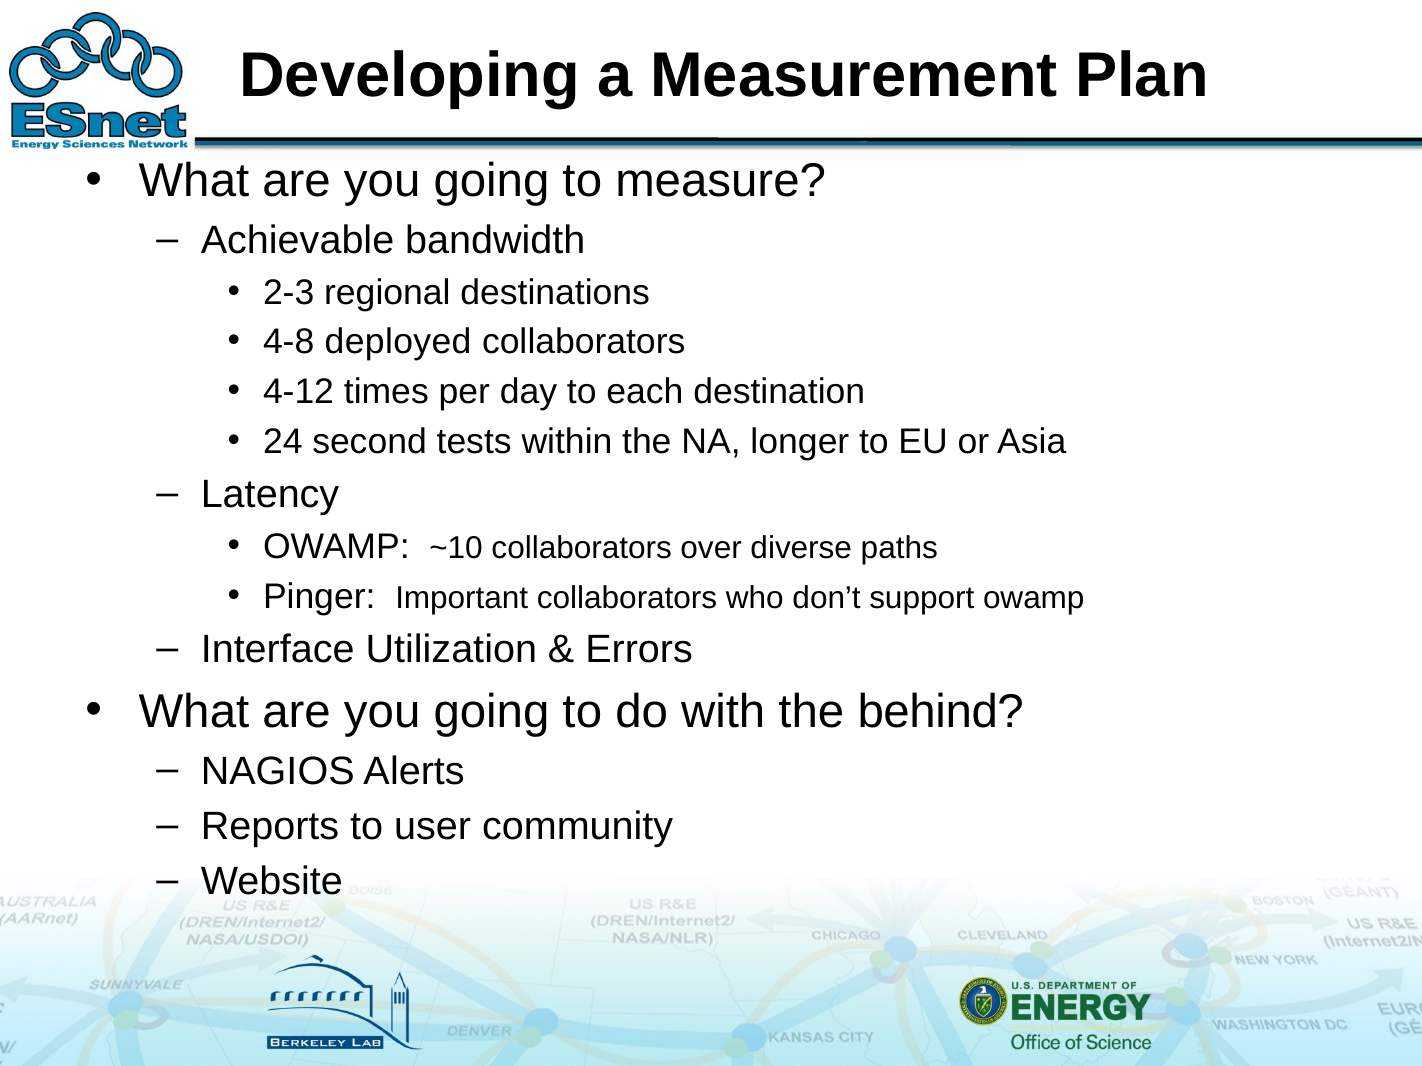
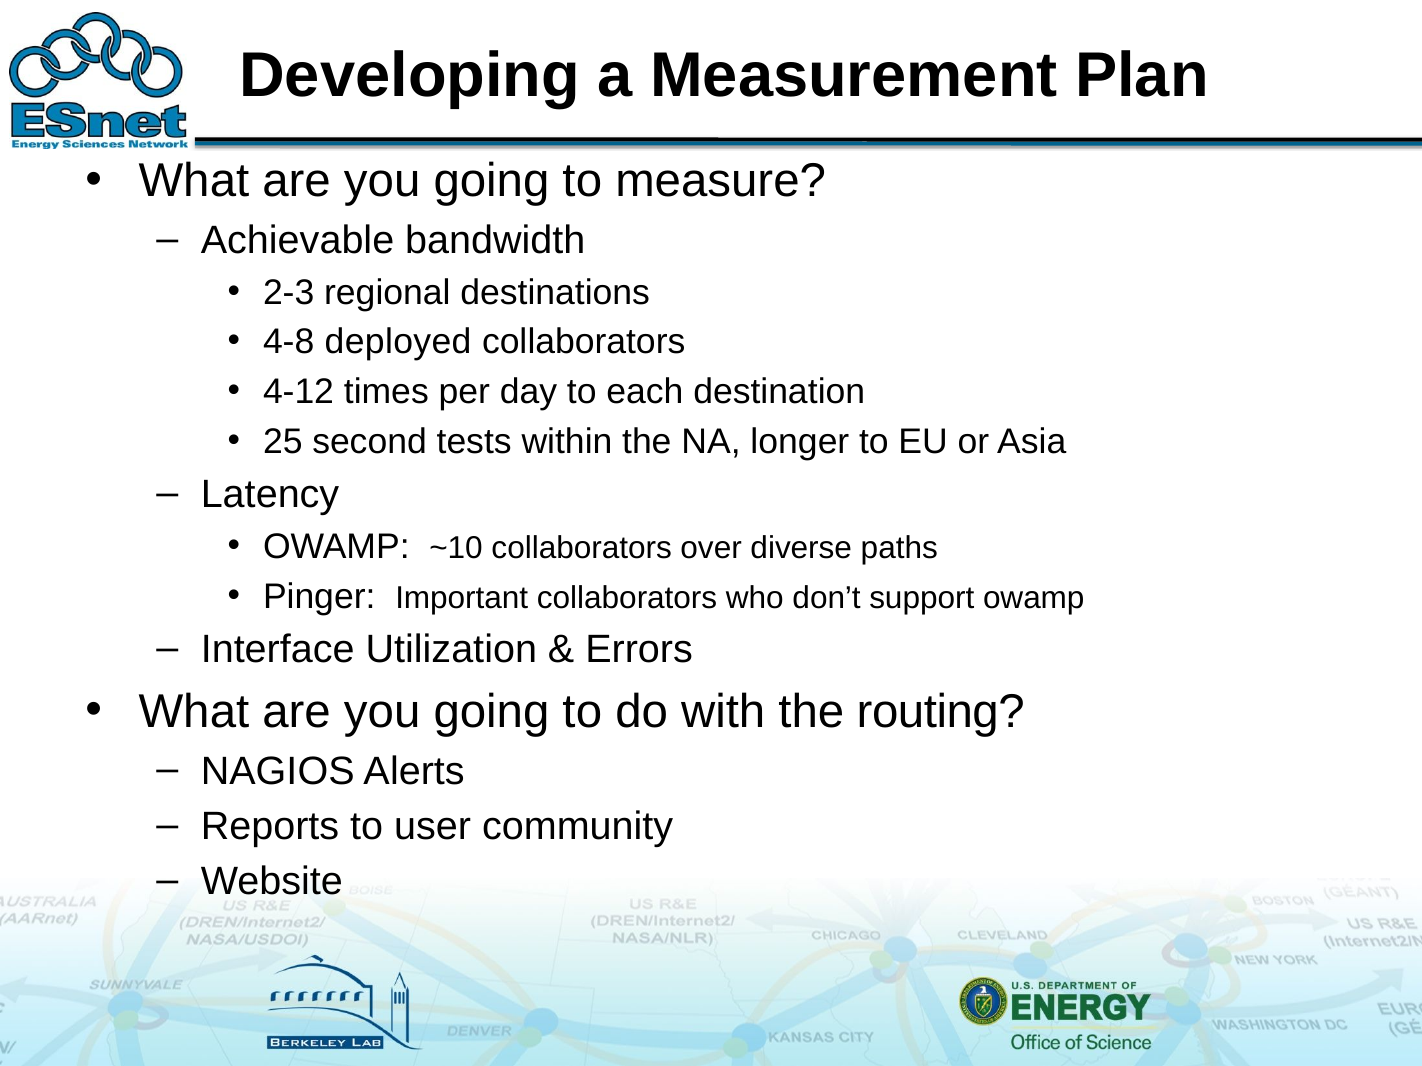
24: 24 -> 25
behind: behind -> routing
